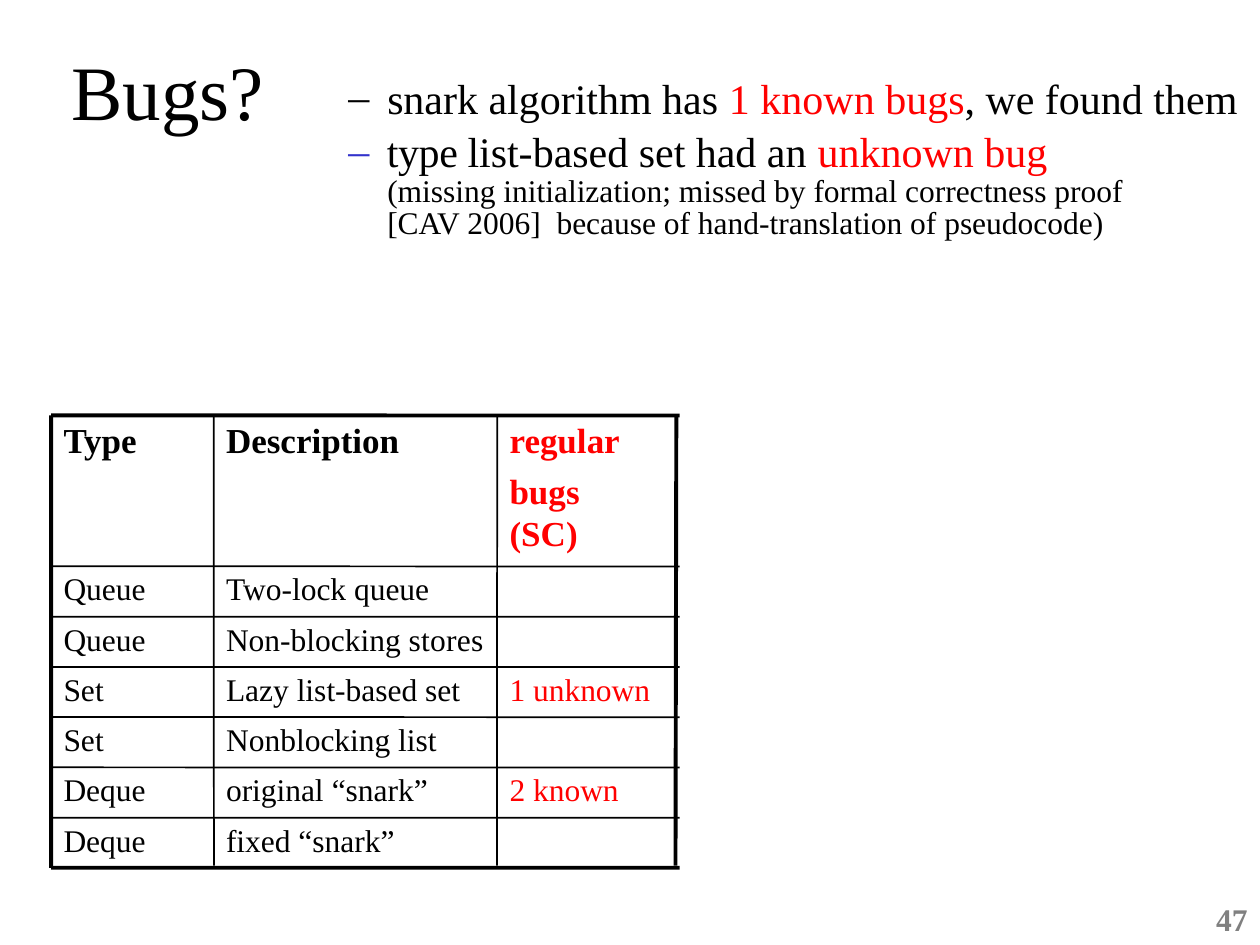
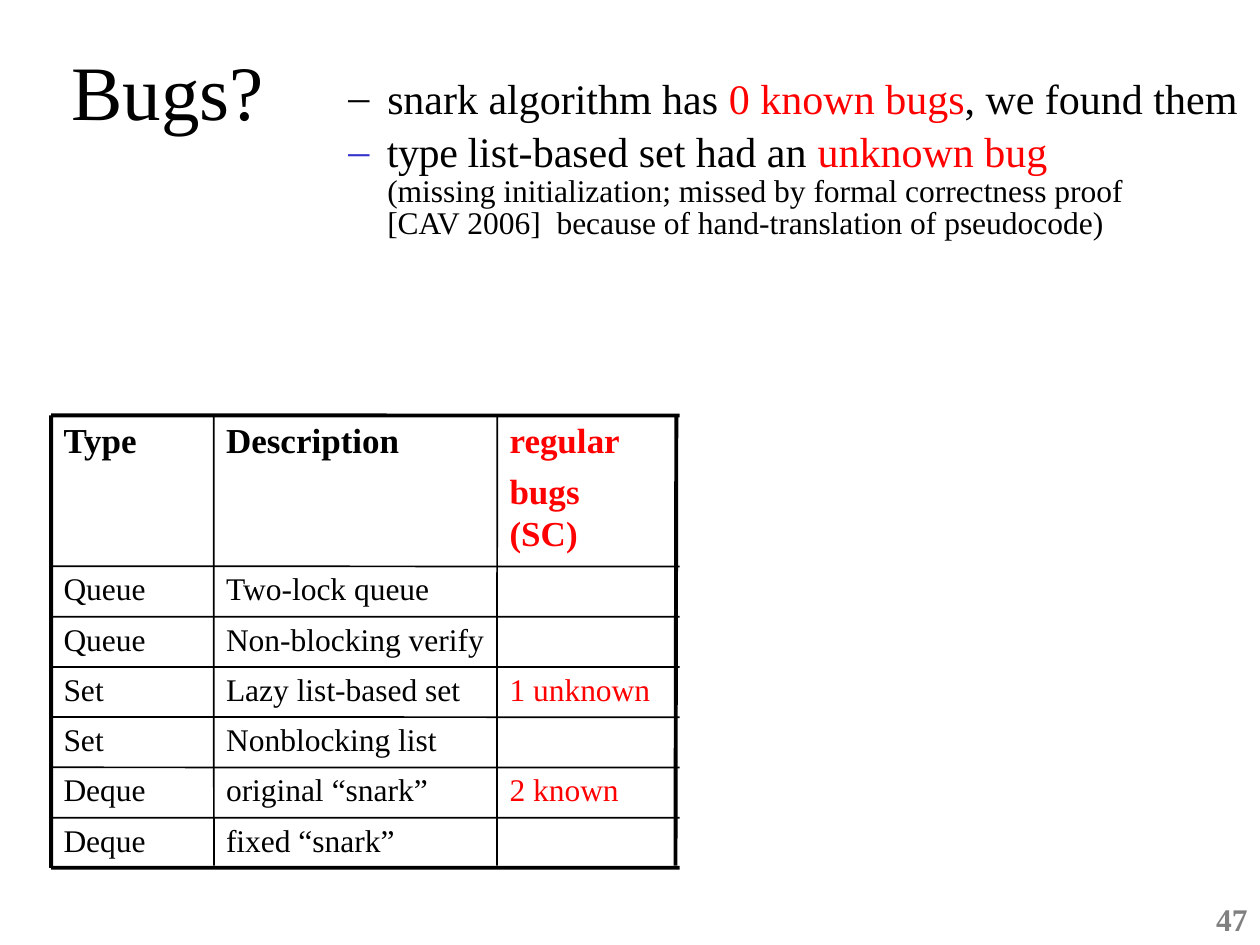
has 1: 1 -> 0
stores: stores -> verify
